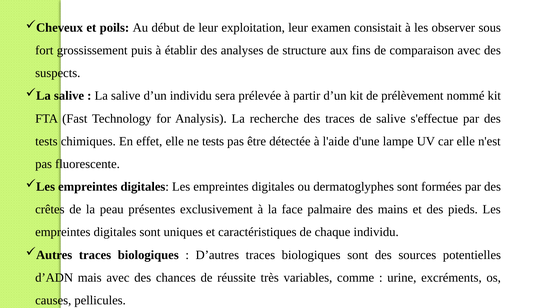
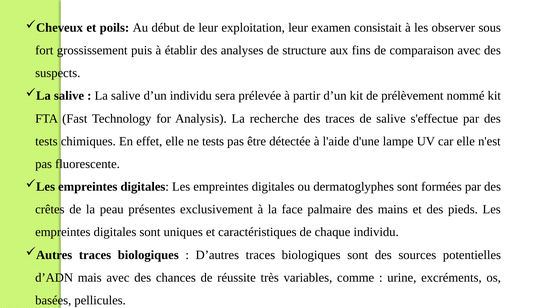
causes: causes -> basées
